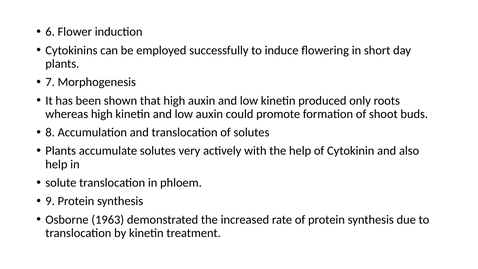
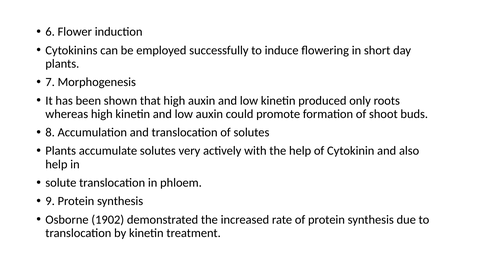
1963: 1963 -> 1902
